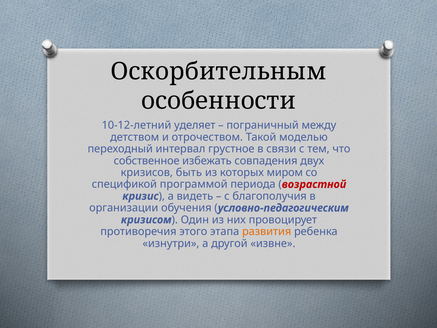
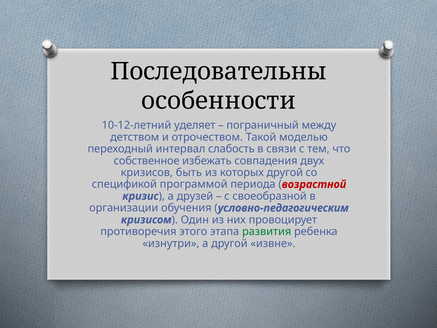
Оскорбительным: Оскорбительным -> Последовательны
грустное: грустное -> слабость
которых миром: миром -> другой
видеть: видеть -> друзей
благополучия: благополучия -> своеобразной
развития colour: orange -> green
